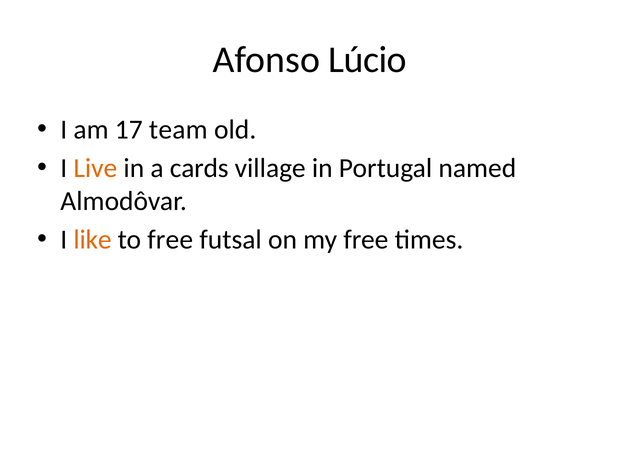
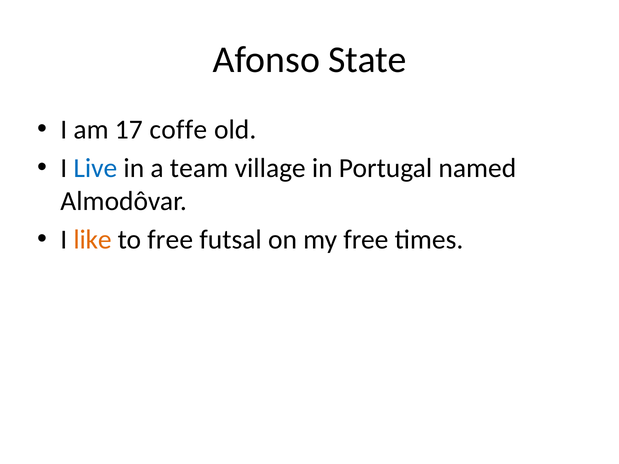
Lúcio: Lúcio -> State
team: team -> coffe
Live colour: orange -> blue
cards: cards -> team
